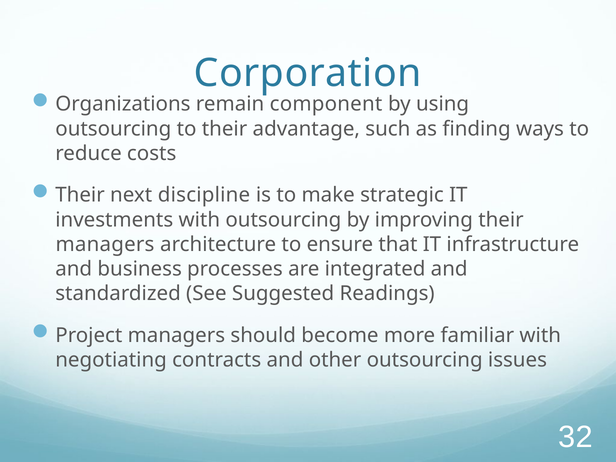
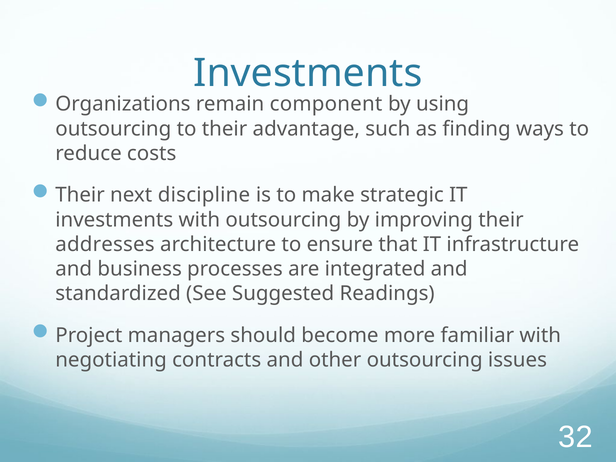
Corporation at (308, 73): Corporation -> Investments
managers at (105, 244): managers -> addresses
